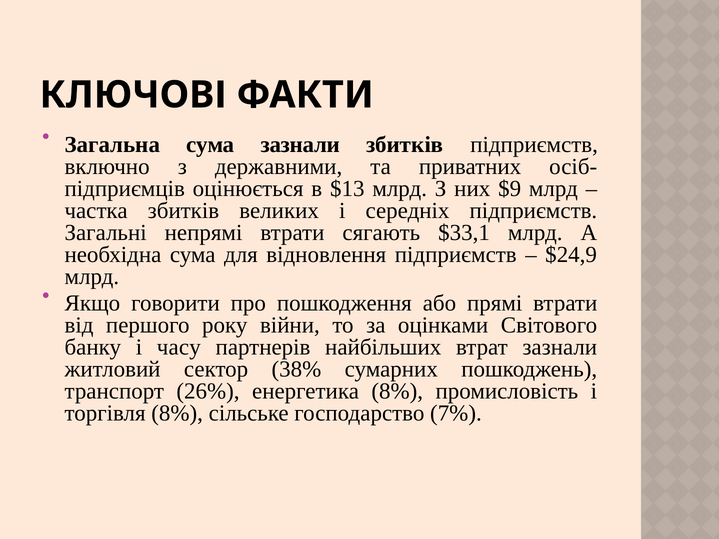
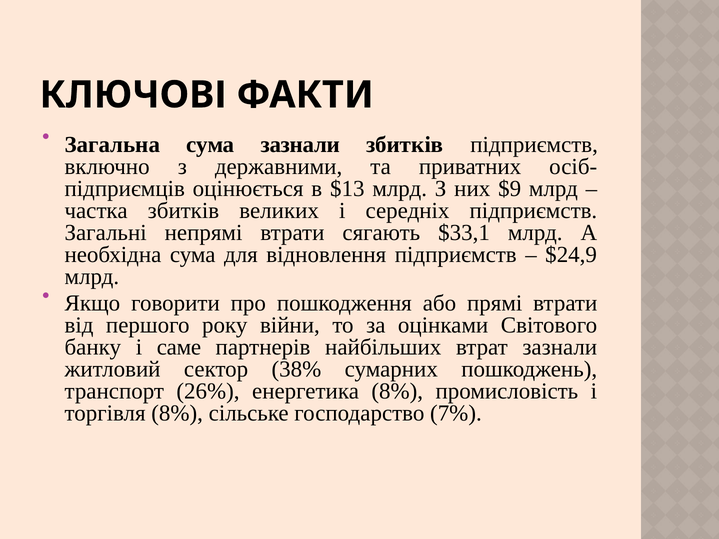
часу: часу -> саме
